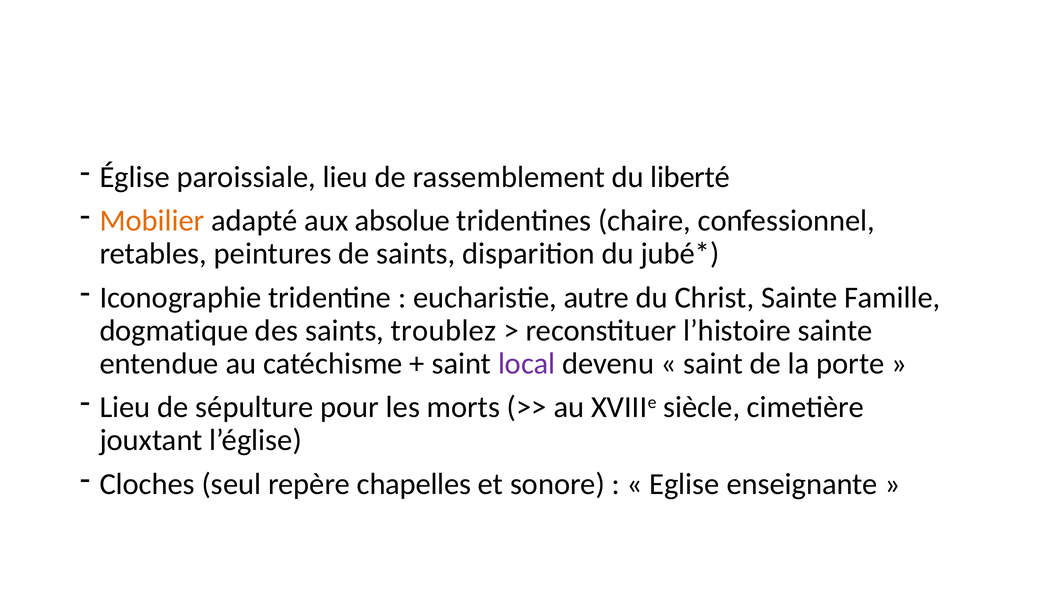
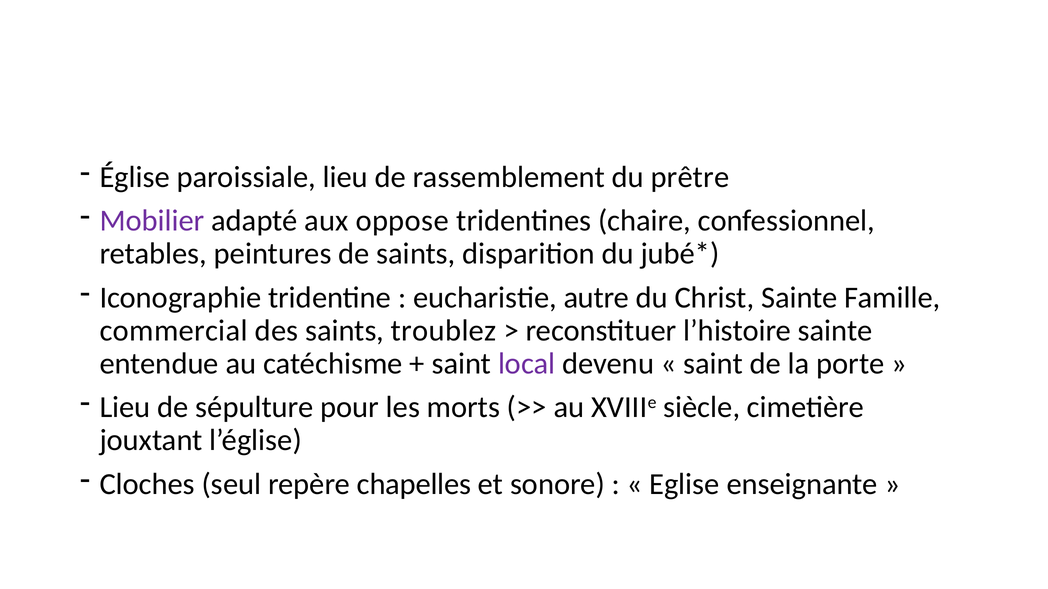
liberté: liberté -> prêtre
Mobilier colour: orange -> purple
absolue: absolue -> oppose
dogmatique: dogmatique -> commercial
